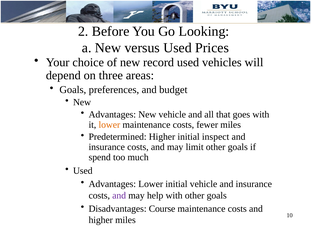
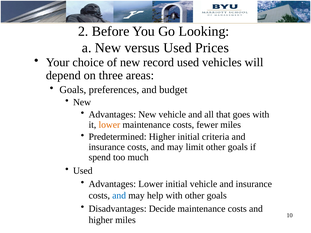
inspect: inspect -> criteria
and at (119, 196) colour: purple -> blue
Course: Course -> Decide
